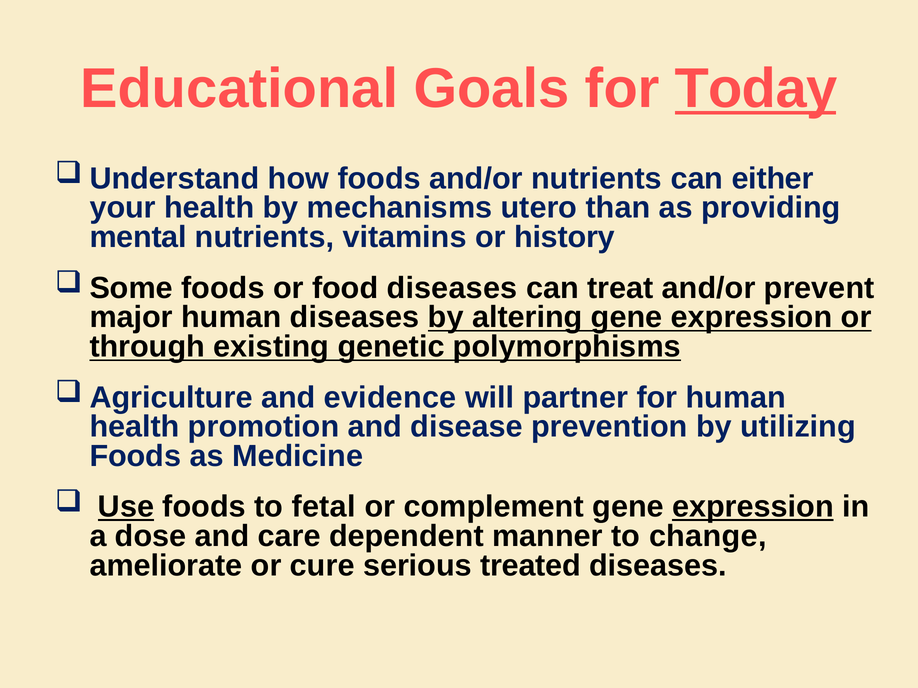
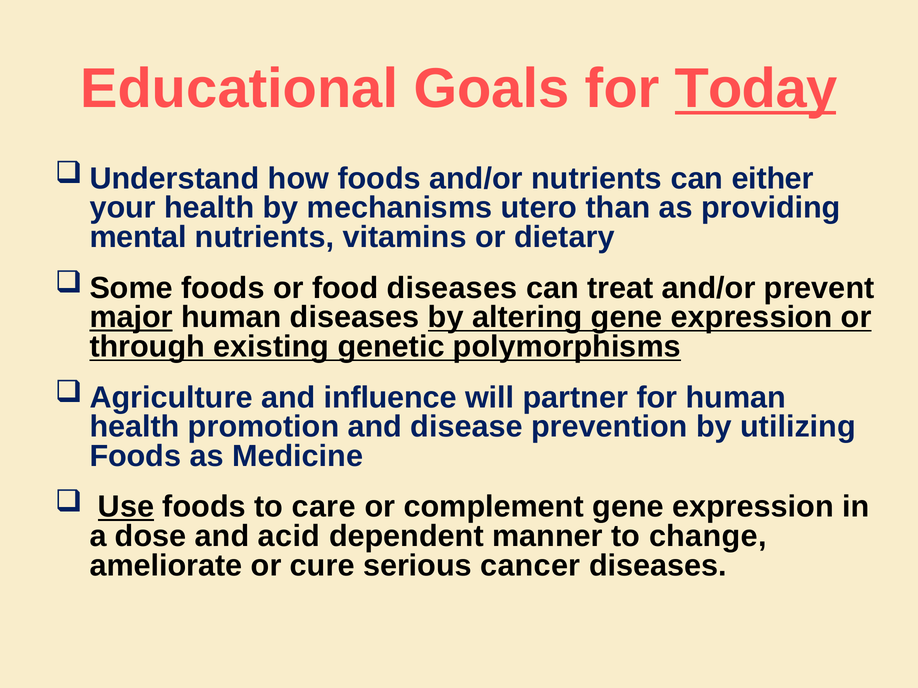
history: history -> dietary
major underline: none -> present
evidence: evidence -> influence
fetal: fetal -> care
expression at (753, 507) underline: present -> none
care: care -> acid
treated: treated -> cancer
